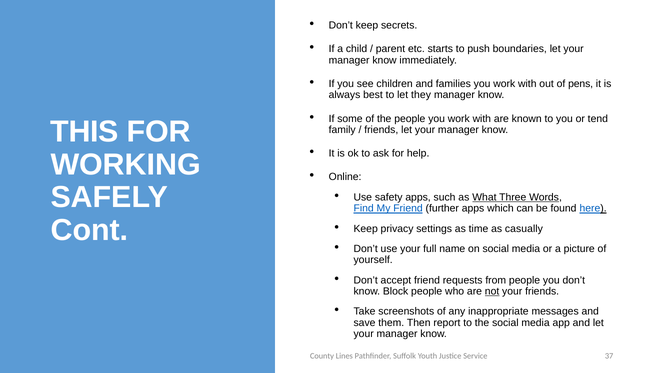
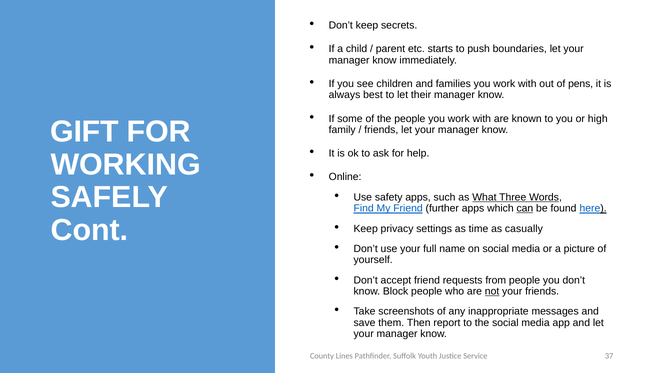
they: they -> their
tend: tend -> high
THIS: THIS -> GIFT
can underline: none -> present
